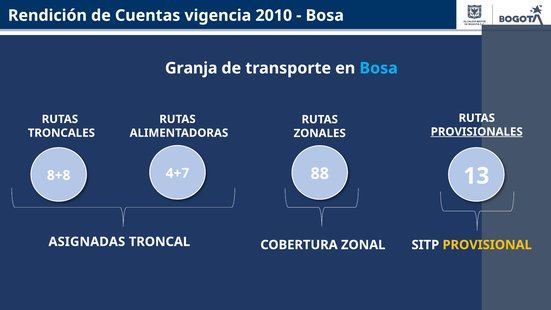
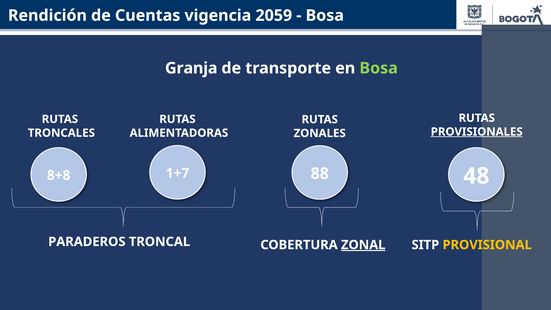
2010: 2010 -> 2059
Bosa at (379, 68) colour: light blue -> light green
13: 13 -> 48
4+7: 4+7 -> 1+7
ASIGNADAS: ASIGNADAS -> PARADEROS
ZONAL underline: none -> present
